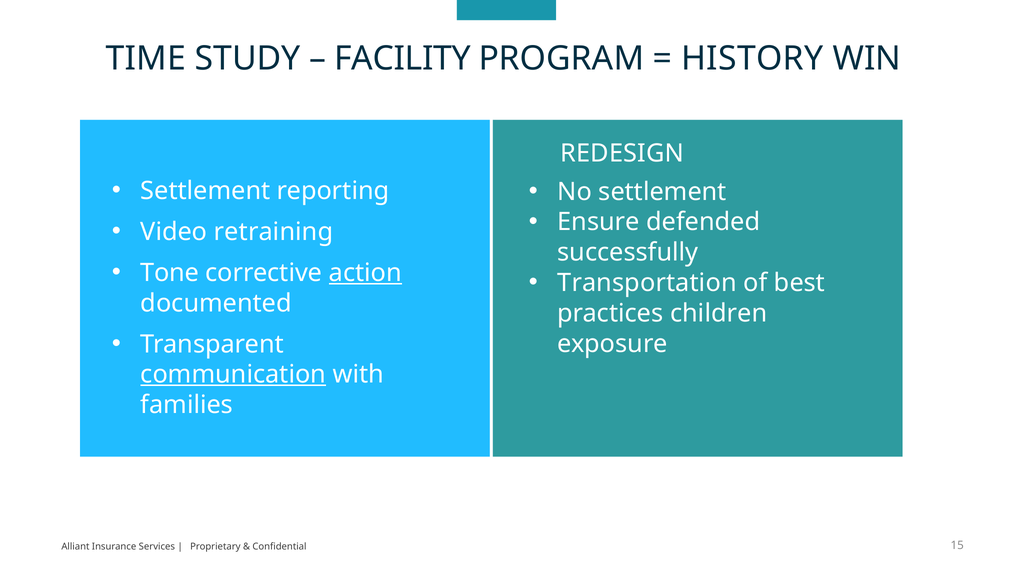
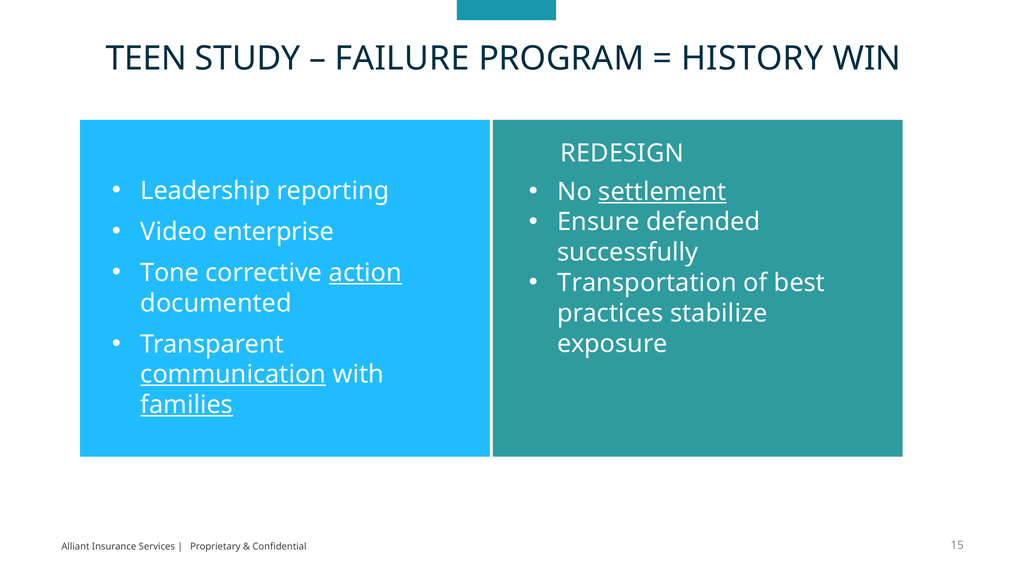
TIME: TIME -> TEEN
FACILITY: FACILITY -> FAILURE
Settlement at (205, 191): Settlement -> Leadership
settlement at (663, 192) underline: none -> present
retraining: retraining -> enterprise
children: children -> stabilize
families underline: none -> present
